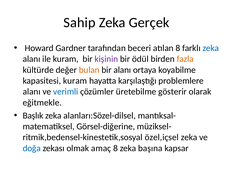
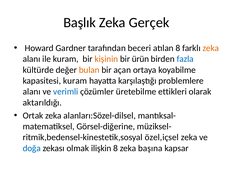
Sahip: Sahip -> Başlık
zeka at (211, 48) colour: blue -> orange
kişinin colour: purple -> orange
ödül: ödül -> ürün
fazla colour: orange -> blue
bir alanı: alanı -> açan
gösterir: gösterir -> ettikleri
eğitmekle: eğitmekle -> aktarıldığı
Başlık: Başlık -> Ortak
amaç: amaç -> ilişkin
